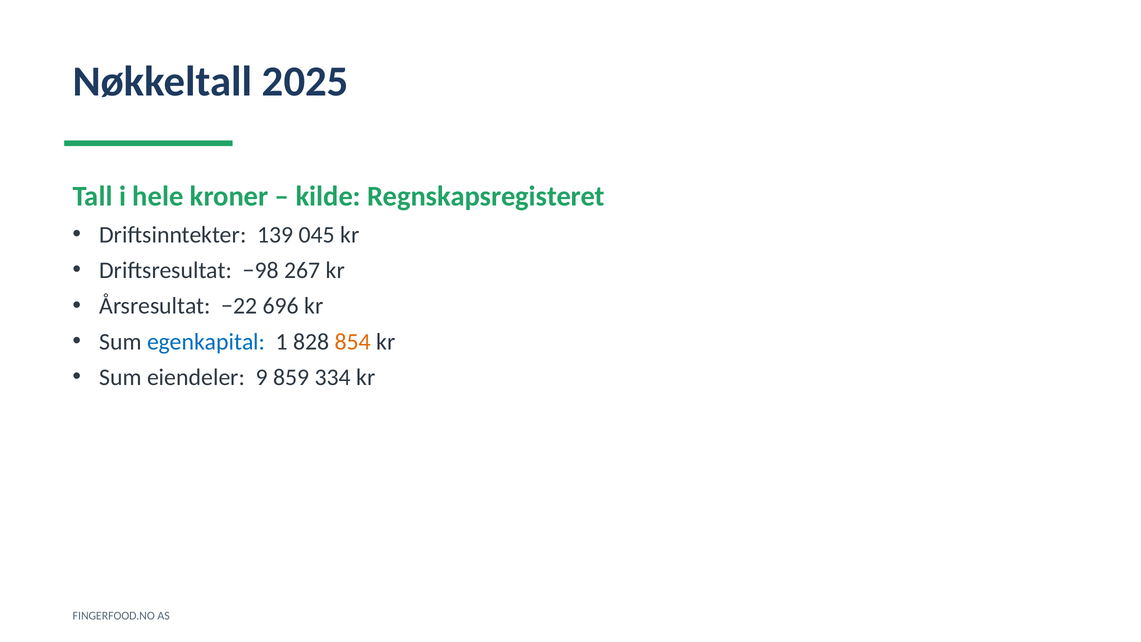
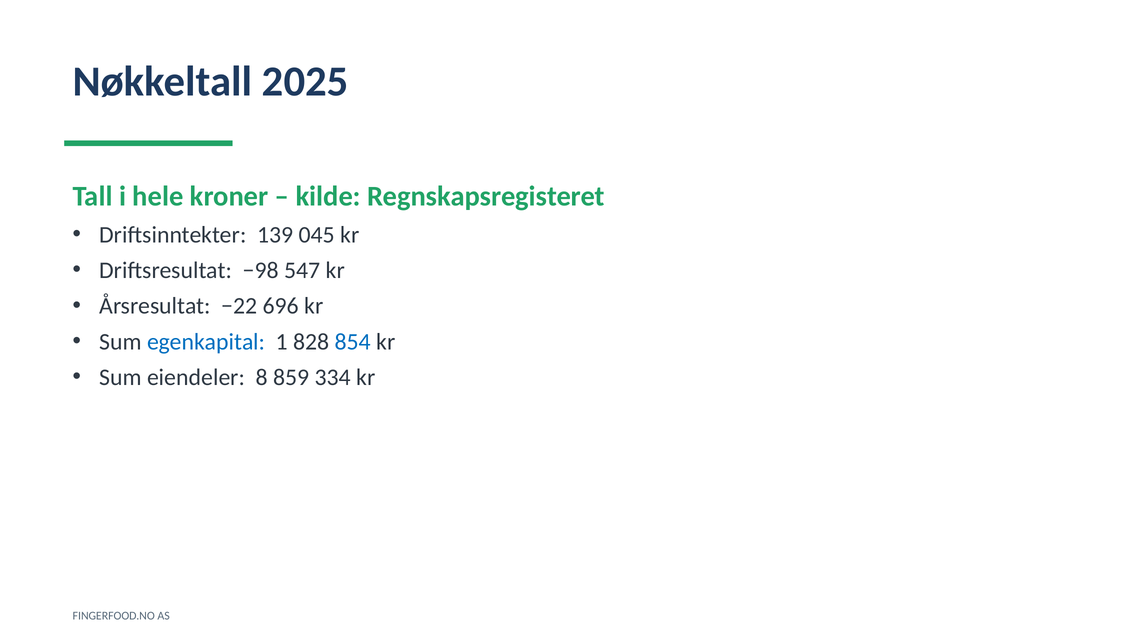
267: 267 -> 547
854 colour: orange -> blue
9: 9 -> 8
